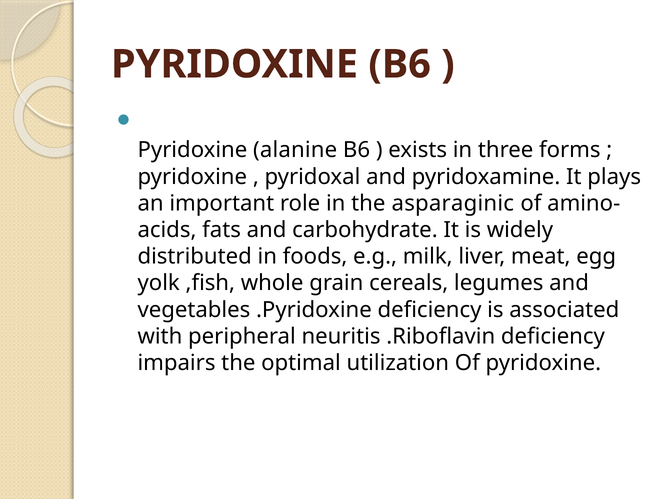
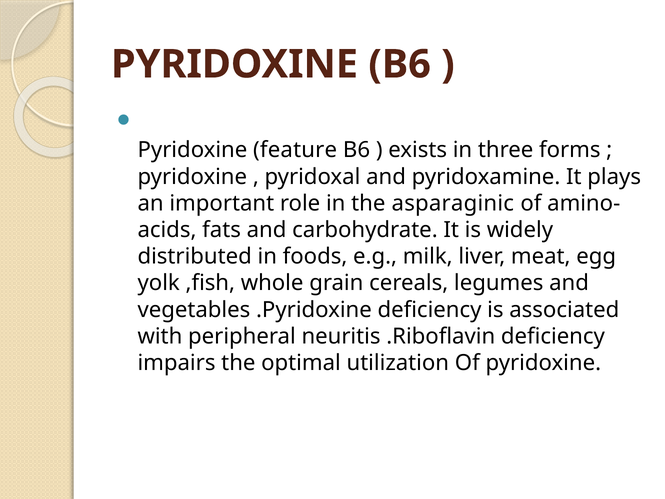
alanine: alanine -> feature
